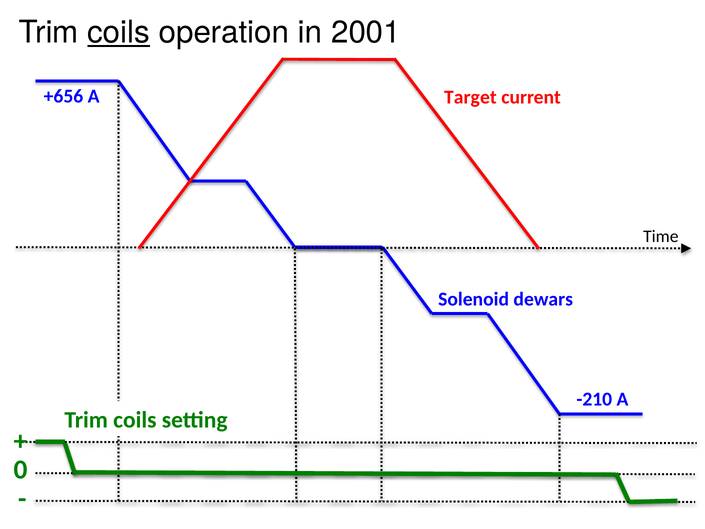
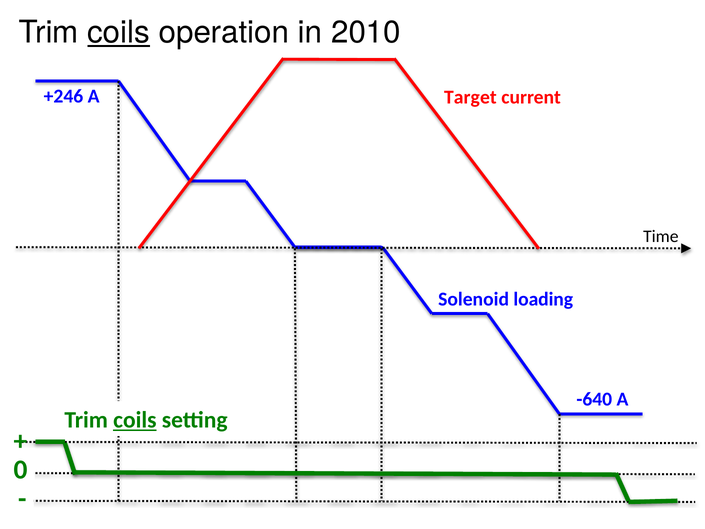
2001: 2001 -> 2010
+656: +656 -> +246
dewars: dewars -> loading
-210: -210 -> -640
coils at (135, 420) underline: none -> present
